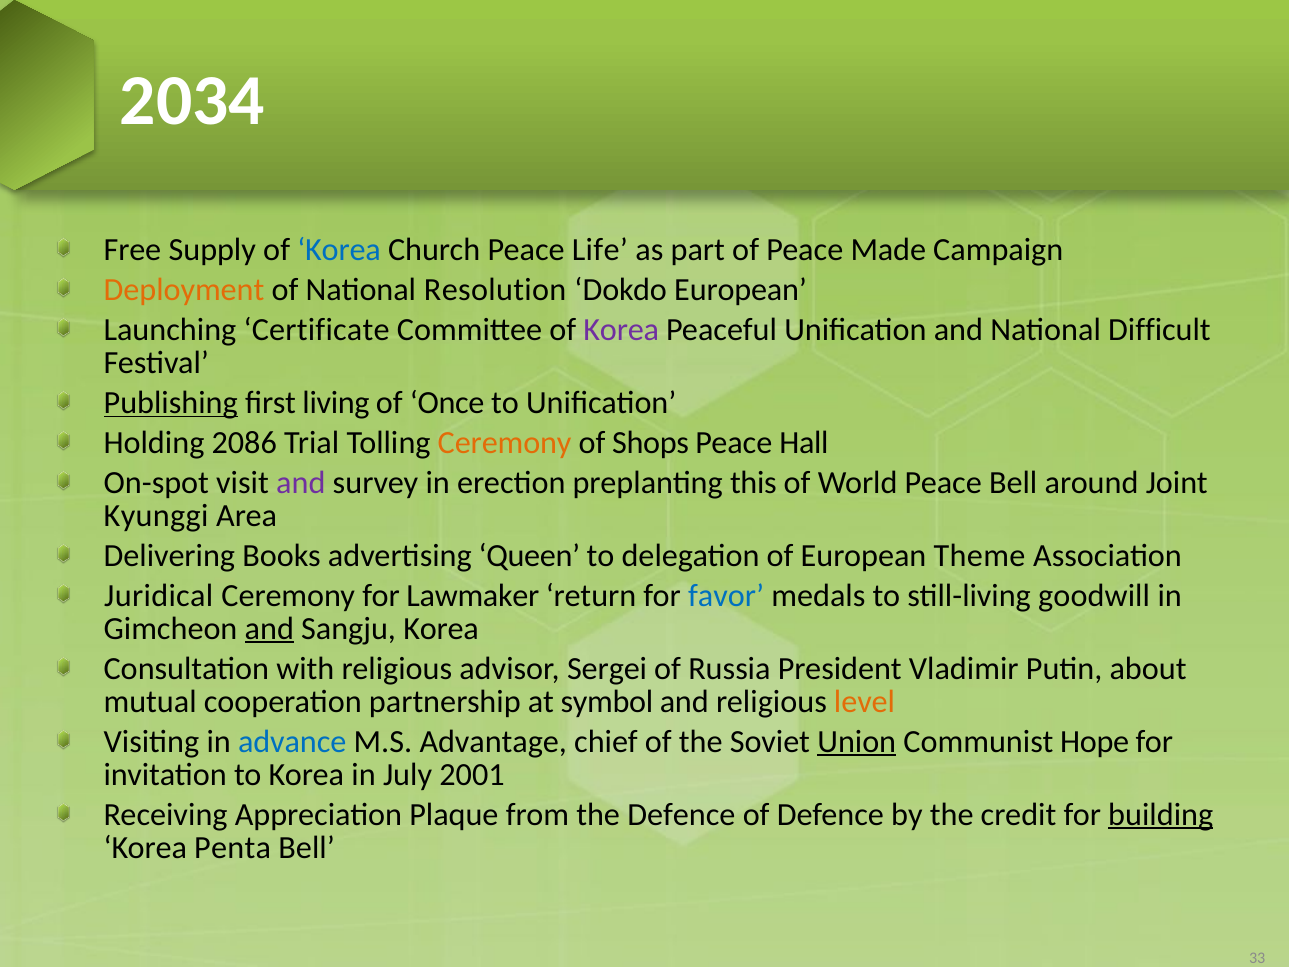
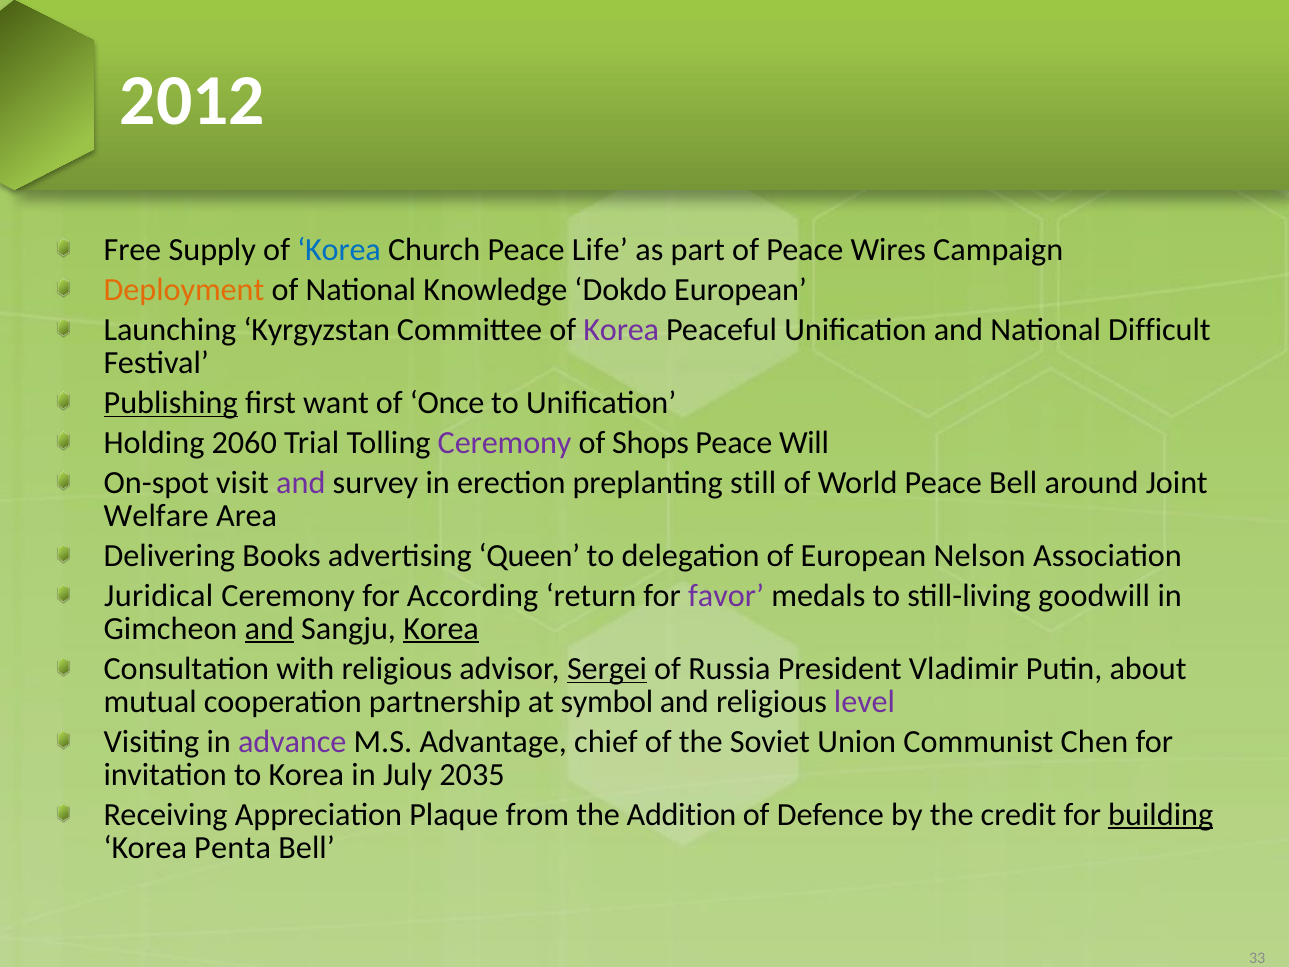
2034: 2034 -> 2012
Made: Made -> Wires
Resolution: Resolution -> Knowledge
Certificate: Certificate -> Kyrgyzstan
living: living -> want
2086: 2086 -> 2060
Ceremony at (505, 443) colour: orange -> purple
Hall: Hall -> Will
this: this -> still
Kyunggi: Kyunggi -> Welfare
Theme: Theme -> Nelson
Lawmaker: Lawmaker -> According
favor colour: blue -> purple
Korea at (441, 628) underline: none -> present
Sergei underline: none -> present
level colour: orange -> purple
advance colour: blue -> purple
Union underline: present -> none
Hope: Hope -> Chen
2001: 2001 -> 2035
the Defence: Defence -> Addition
